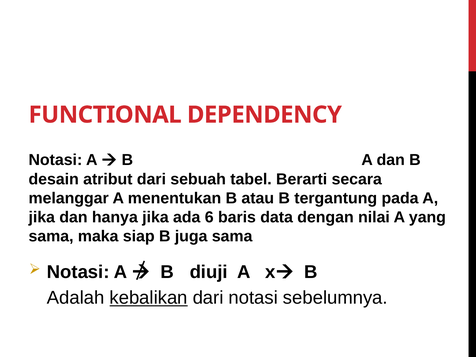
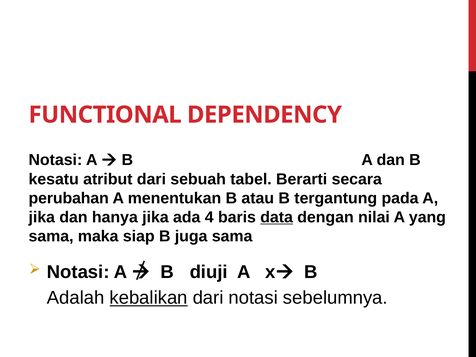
desain: desain -> kesatu
melanggar: melanggar -> perubahan
6: 6 -> 4
data underline: none -> present
